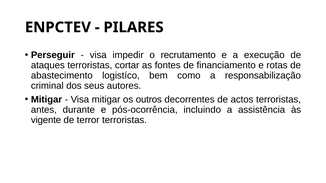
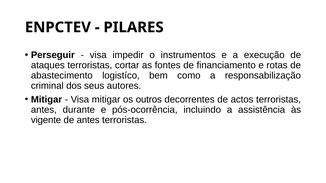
recrutamento: recrutamento -> instrumentos
de terror: terror -> antes
